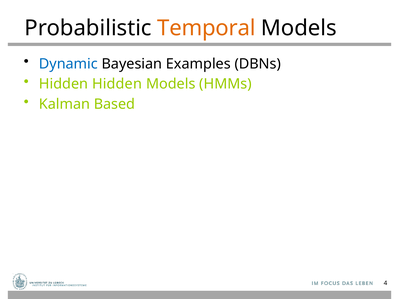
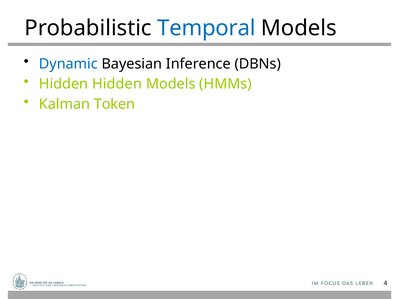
Temporal colour: orange -> blue
Examples: Examples -> Inference
Based: Based -> Token
